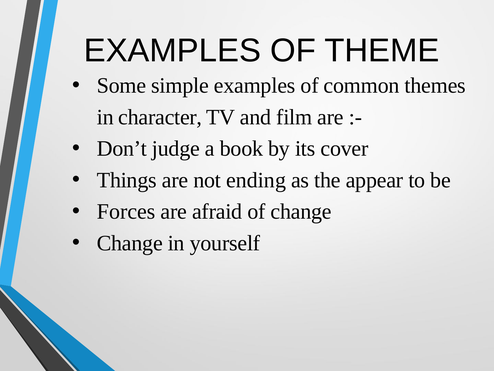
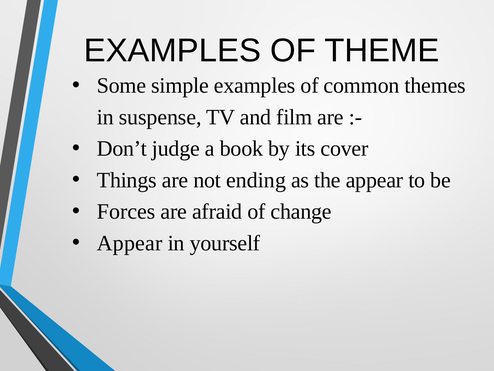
character: character -> suspense
Change at (130, 243): Change -> Appear
